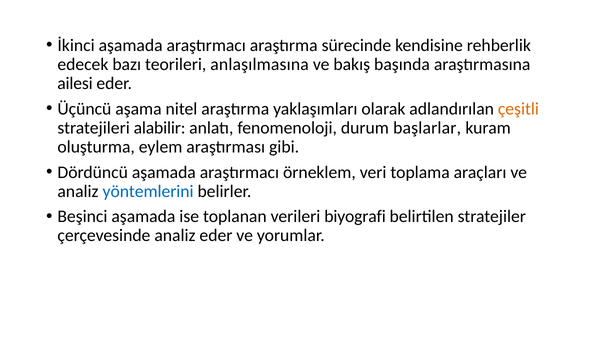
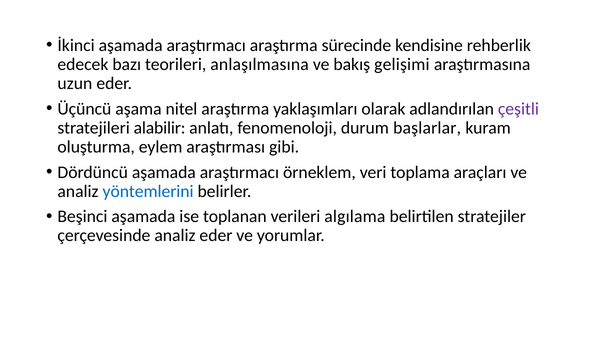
başında: başında -> gelişimi
ailesi: ailesi -> uzun
çeşitli colour: orange -> purple
biyografi: biyografi -> algılama
